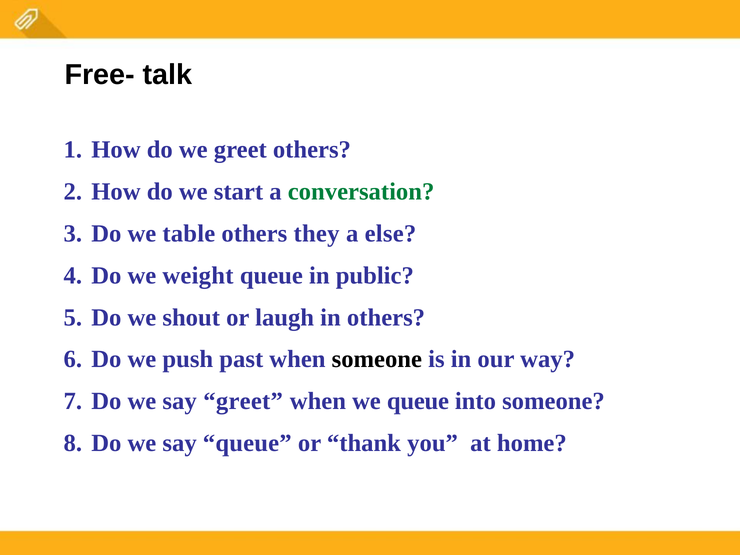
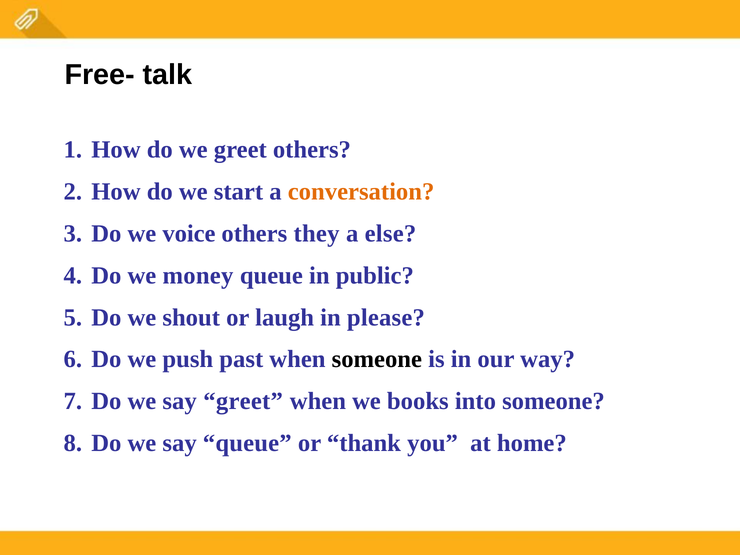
conversation colour: green -> orange
table: table -> voice
weight: weight -> money
in others: others -> please
we queue: queue -> books
